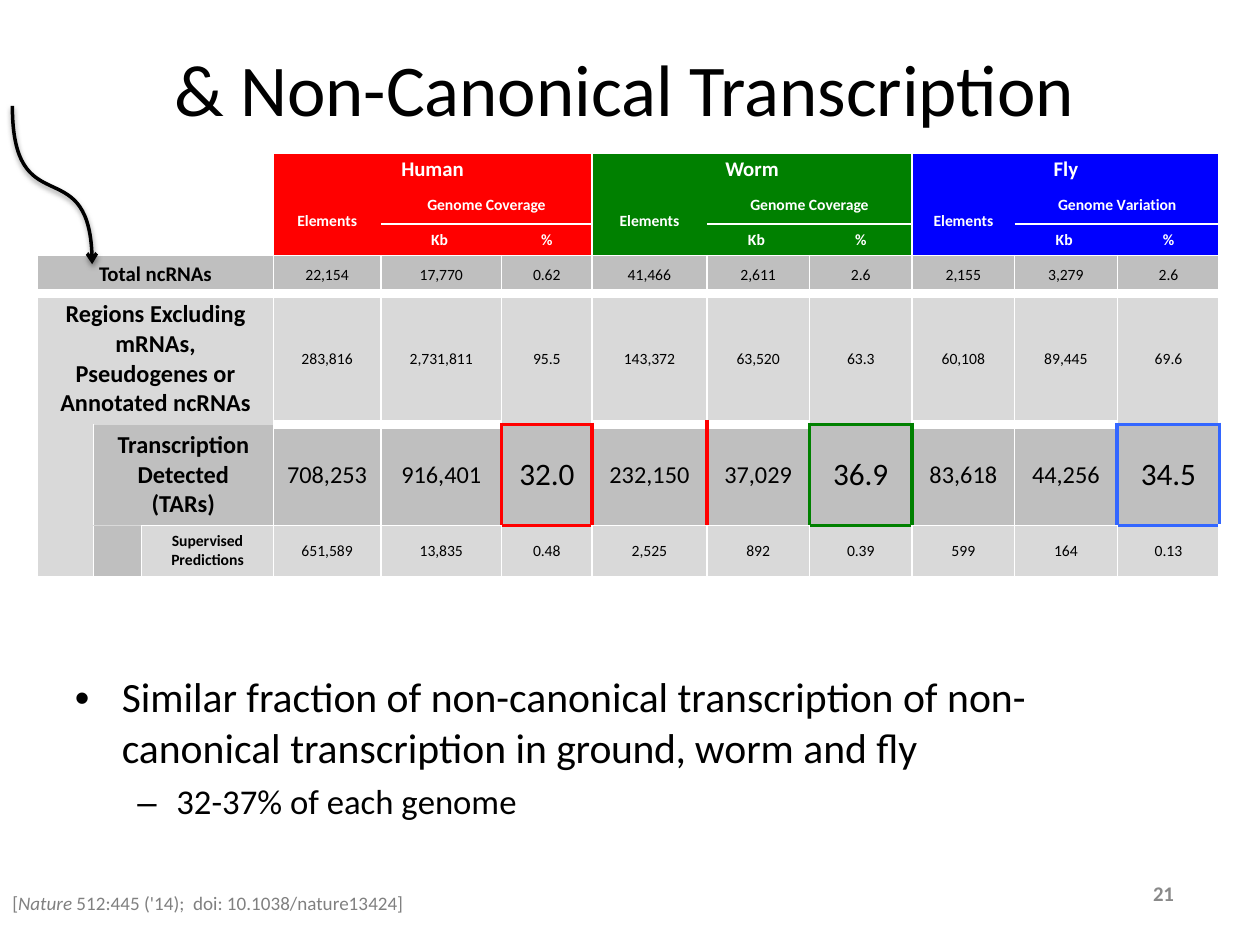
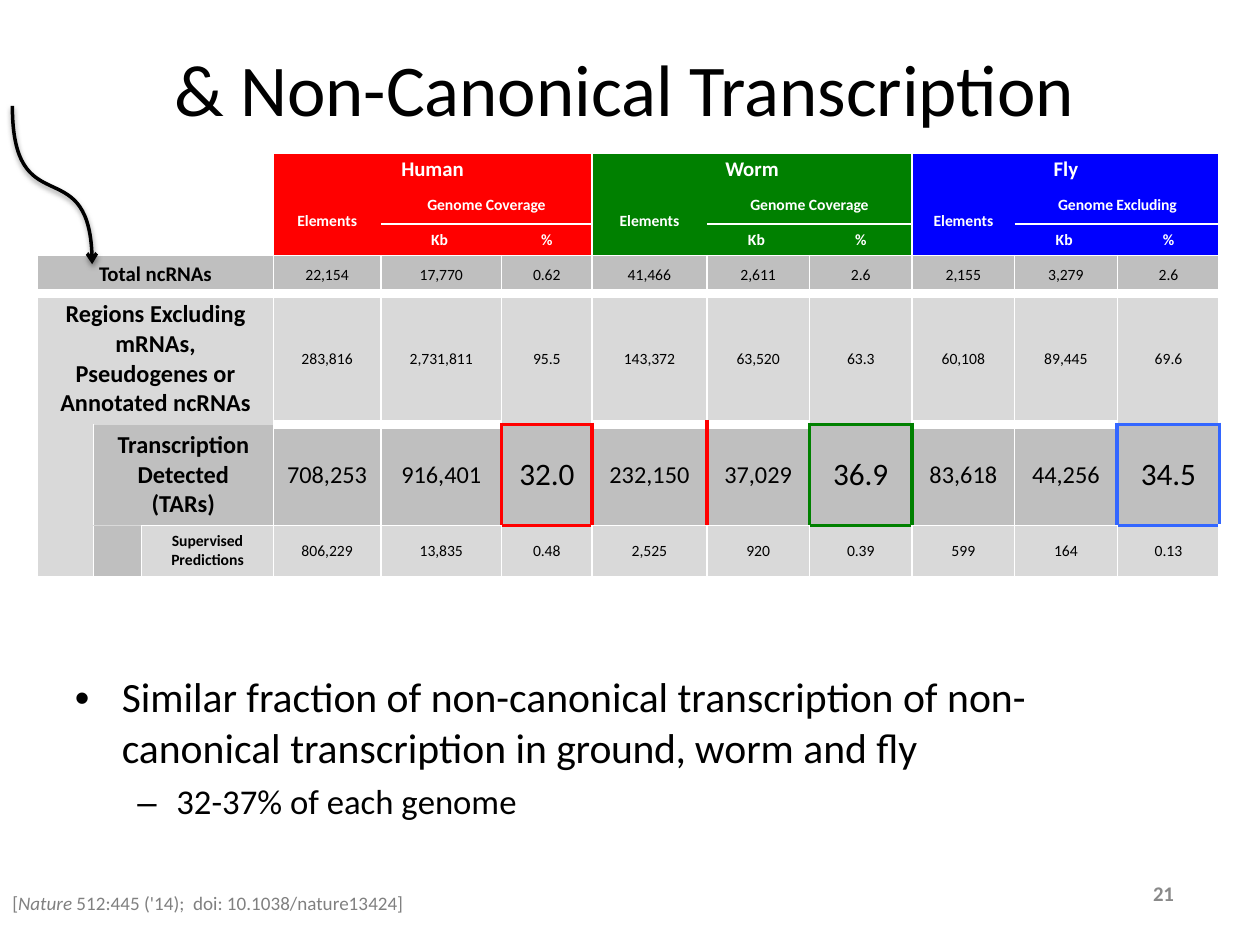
Genome Variation: Variation -> Excluding
651,589: 651,589 -> 806,229
892: 892 -> 920
